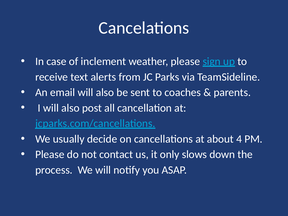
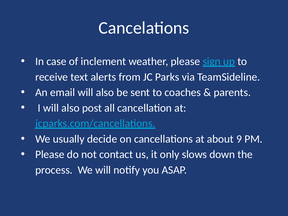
4: 4 -> 9
